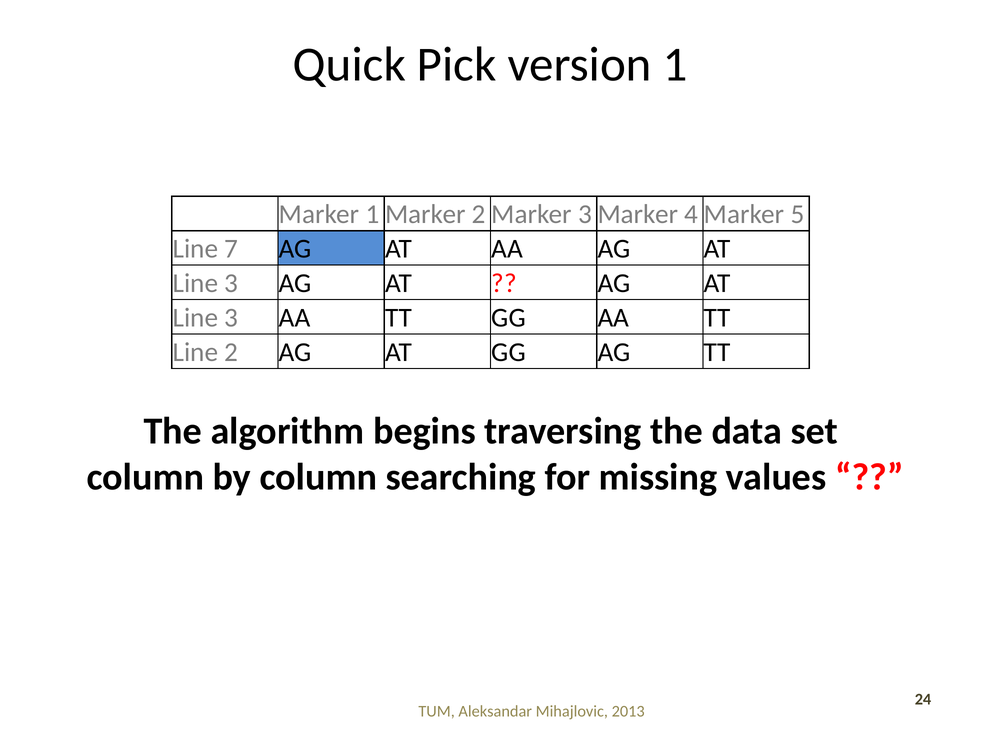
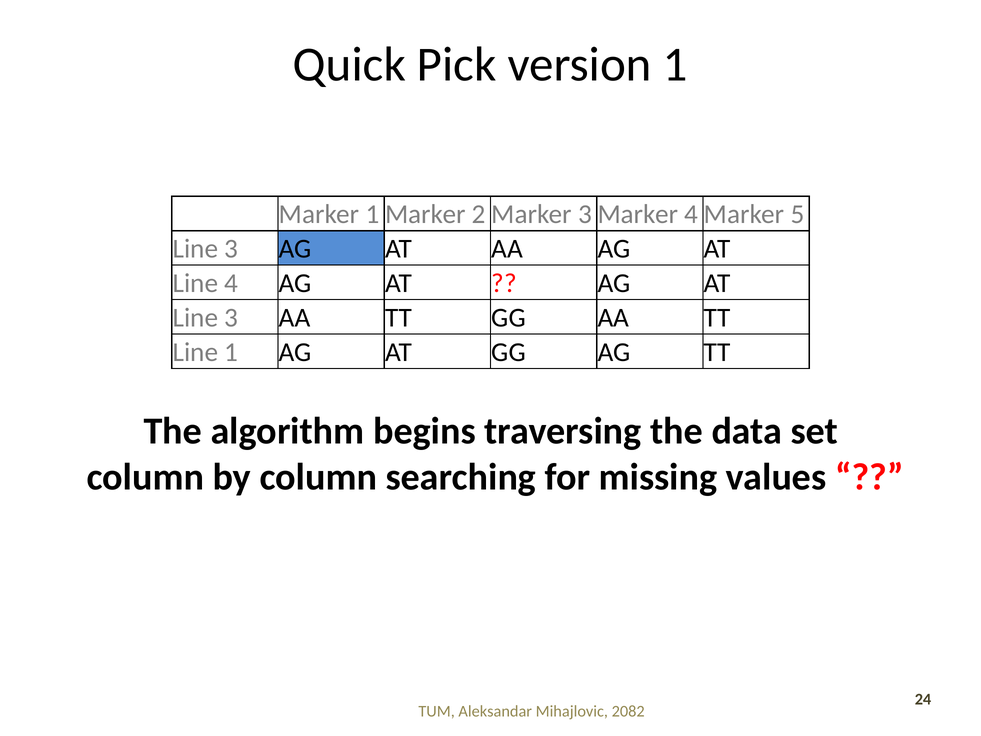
7 at (231, 249): 7 -> 3
3 at (231, 283): 3 -> 4
Line 2: 2 -> 1
2013: 2013 -> 2082
